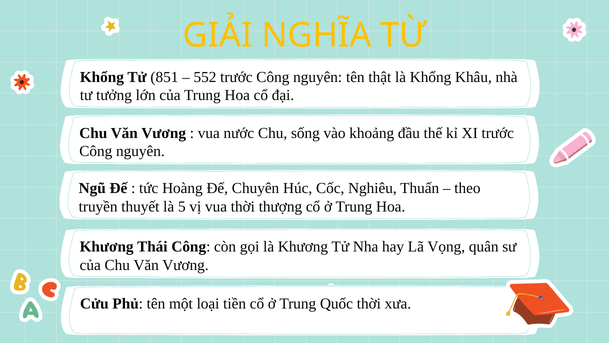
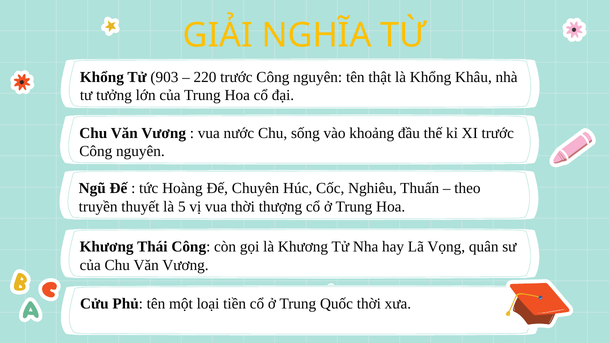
851: 851 -> 903
552: 552 -> 220
